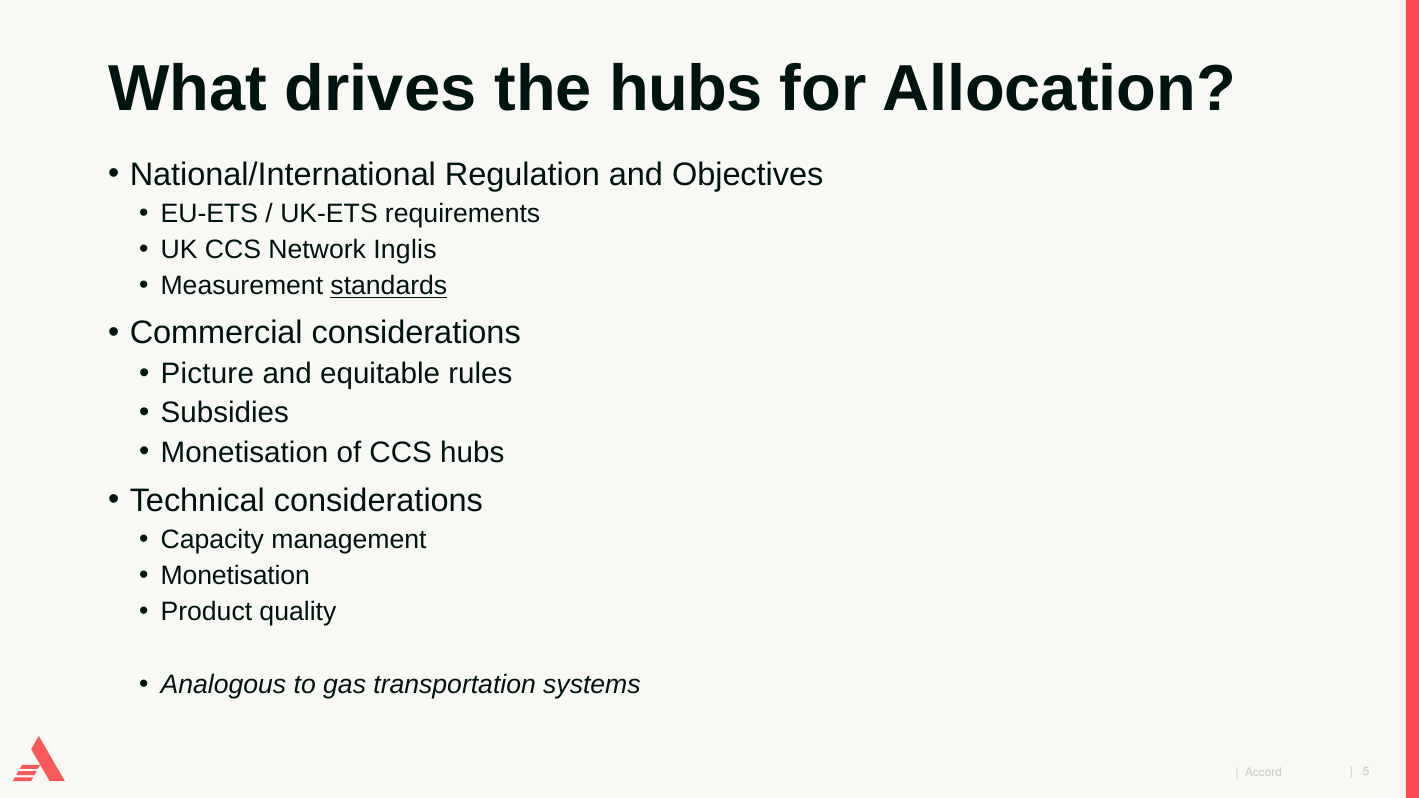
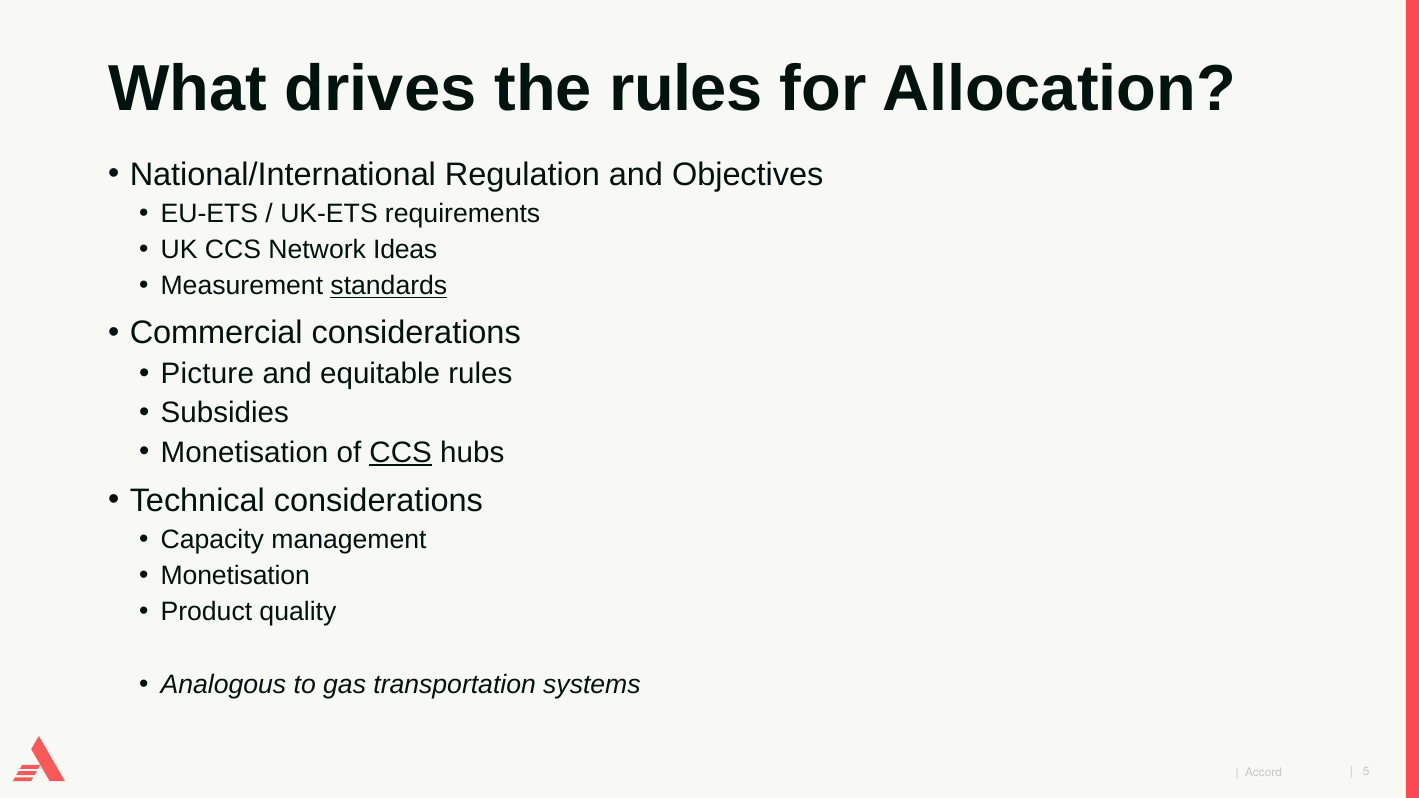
the hubs: hubs -> rules
Inglis: Inglis -> Ideas
CCS at (401, 452) underline: none -> present
